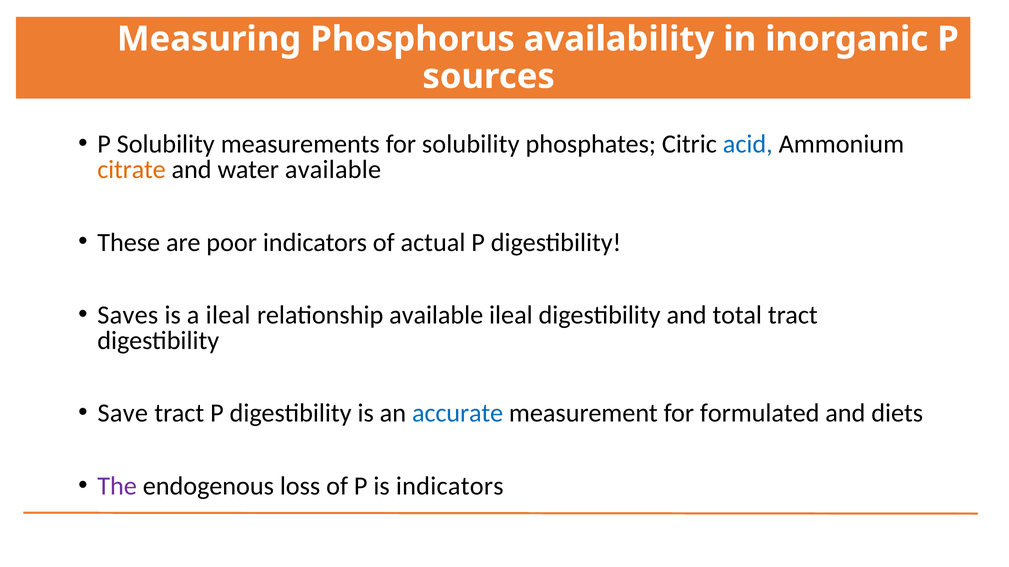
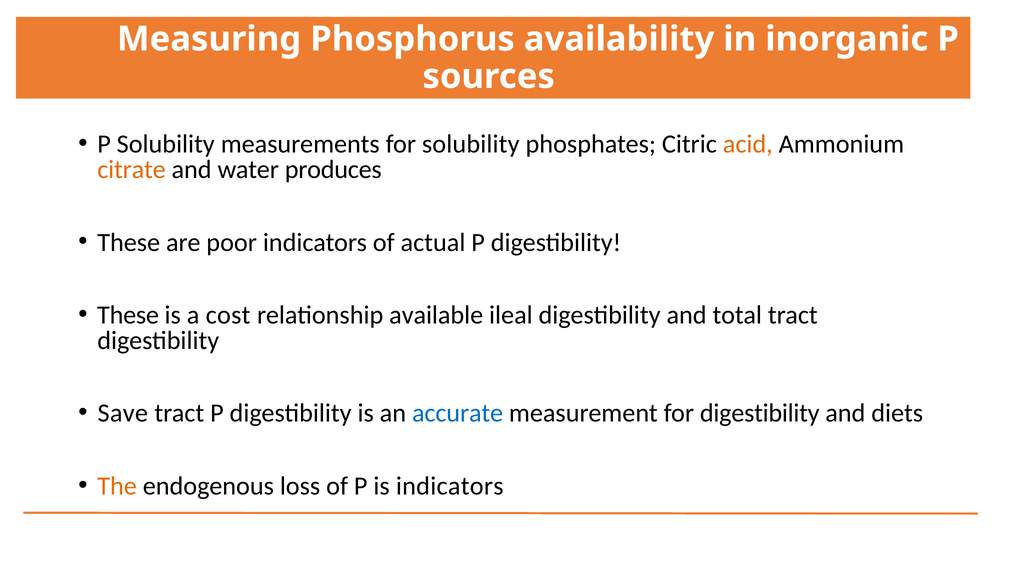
acid colour: blue -> orange
water available: available -> produces
Saves at (128, 315): Saves -> These
a ileal: ileal -> cost
for formulated: formulated -> digestibility
The colour: purple -> orange
